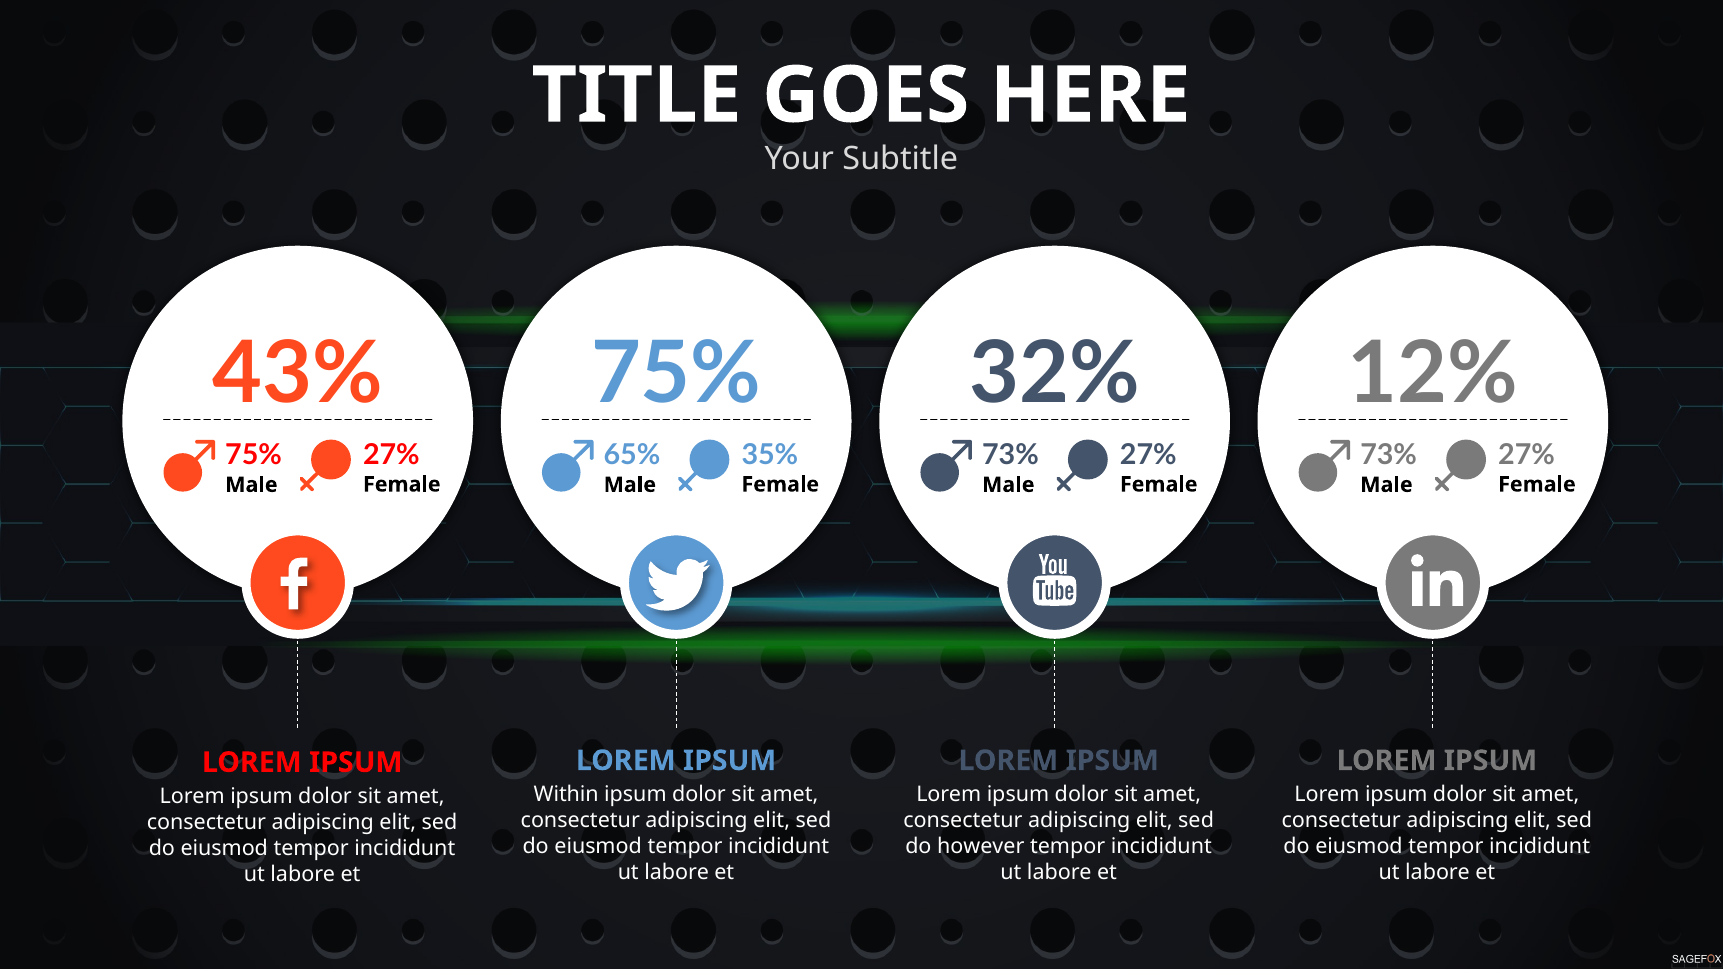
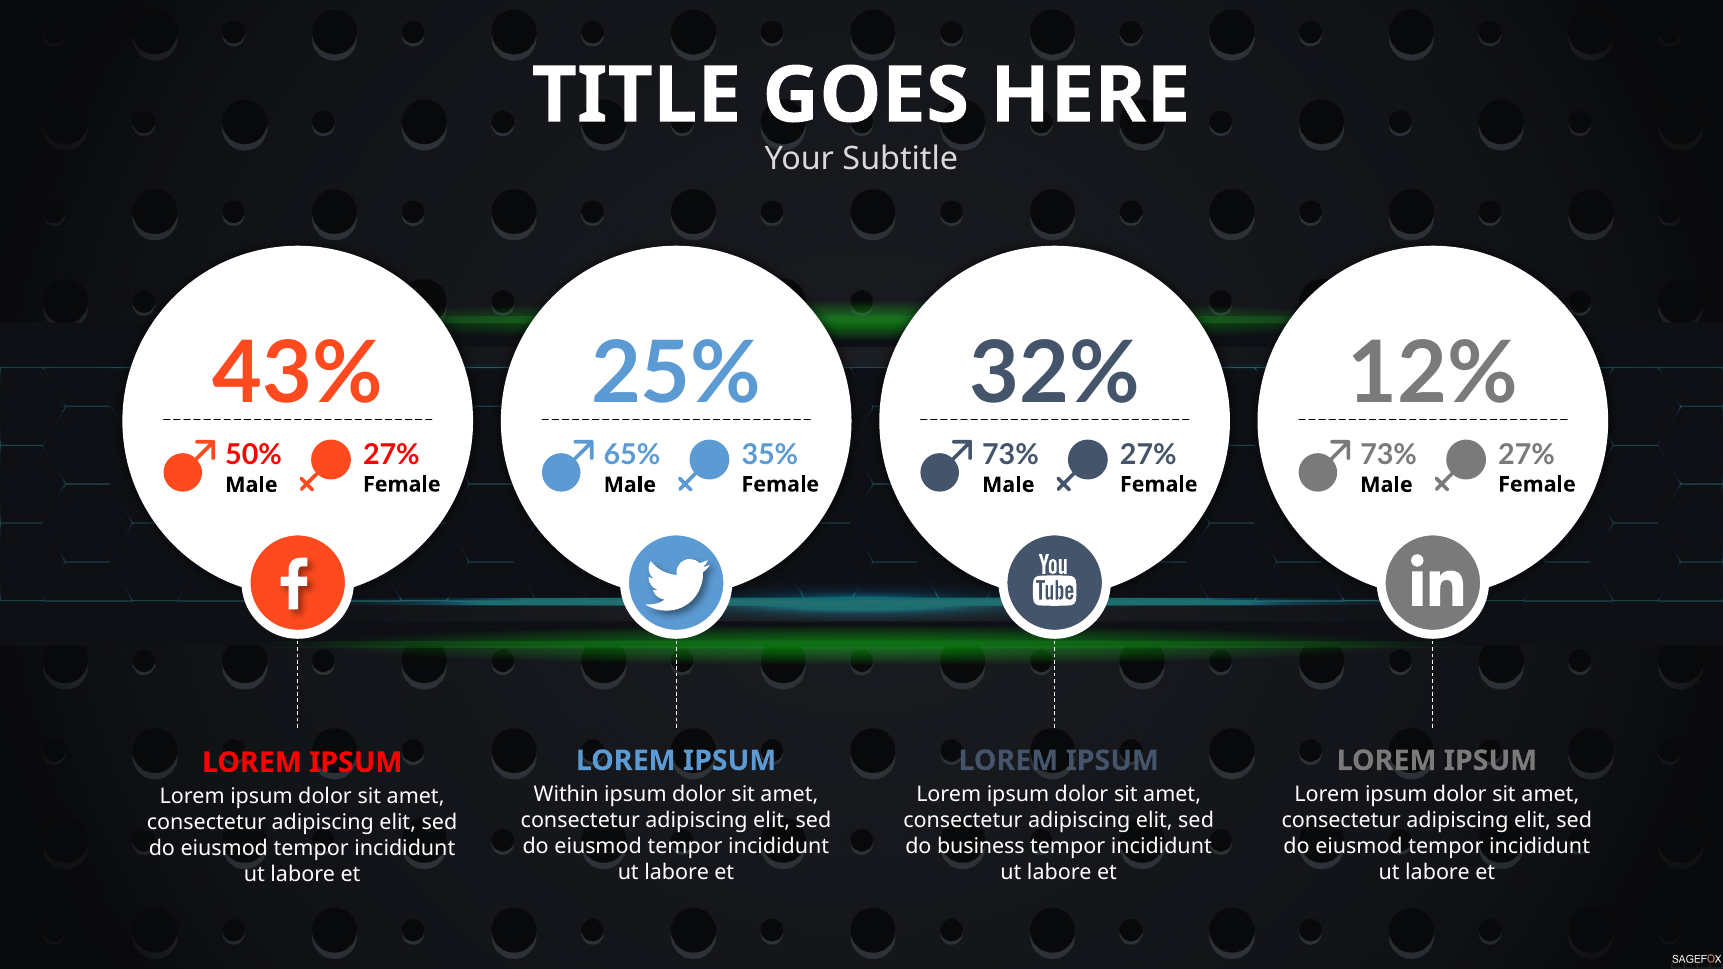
75% at (676, 374): 75% -> 25%
75% at (254, 455): 75% -> 50%
however: however -> business
